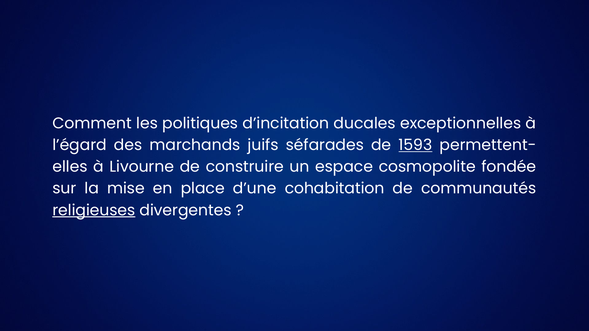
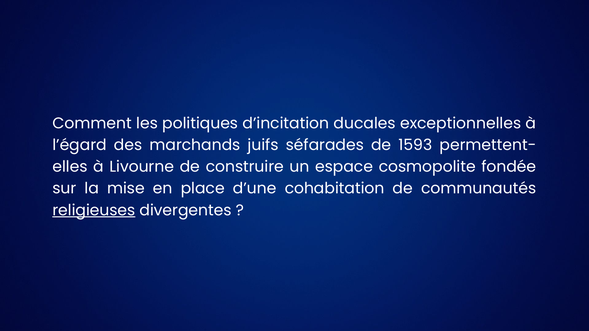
1593 underline: present -> none
